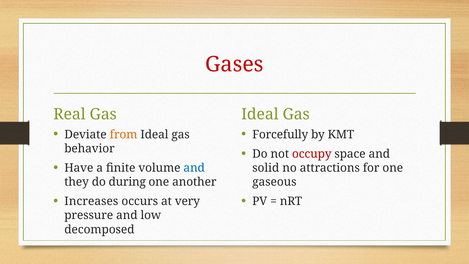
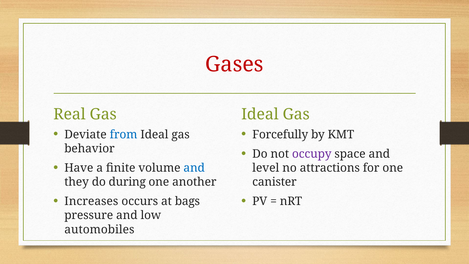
from colour: orange -> blue
occupy colour: red -> purple
solid: solid -> level
gaseous: gaseous -> canister
very: very -> bags
decomposed: decomposed -> automobiles
